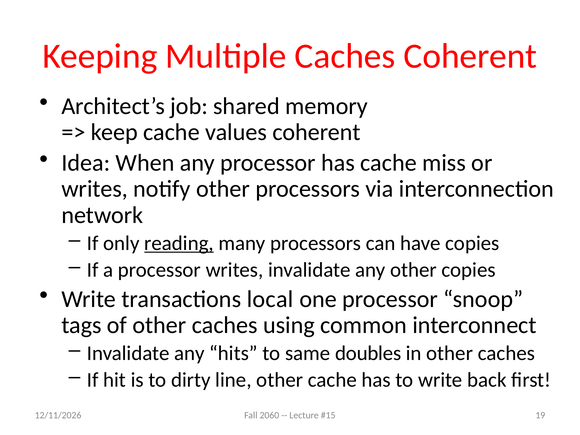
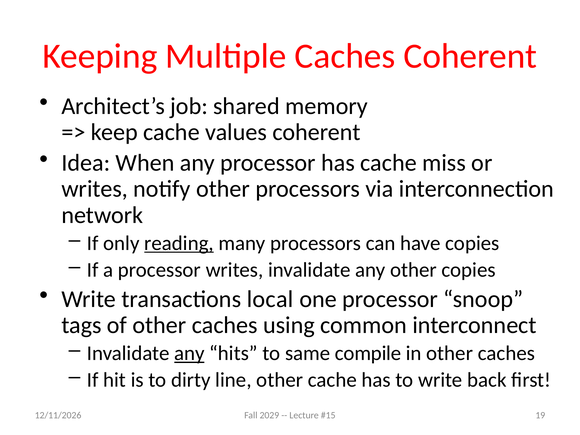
any at (189, 353) underline: none -> present
doubles: doubles -> compile
2060: 2060 -> 2029
